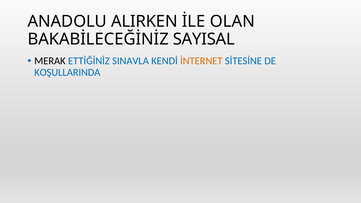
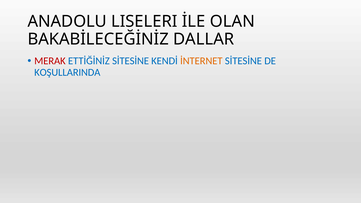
ALIRKEN: ALIRKEN -> LISELERI
SAYISAL: SAYISAL -> DALLAR
MERAK colour: black -> red
ETTİĞİNİZ SINAVLA: SINAVLA -> SİTESİNE
